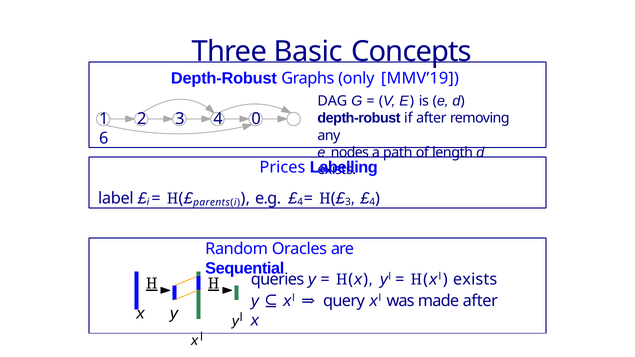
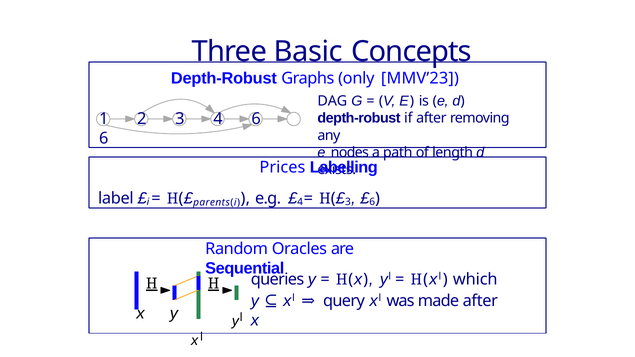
MMV’19: MMV’19 -> MMV’23
4 0: 0 -> 6
4 at (372, 202): 4 -> 6
exists at (475, 280): exists -> which
